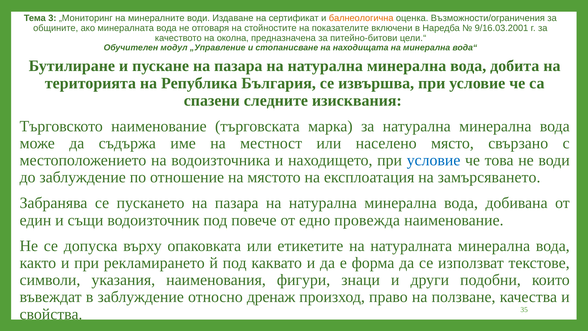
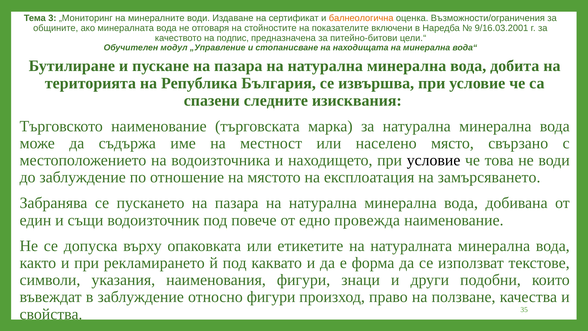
околна: околна -> подпис
условие at (434, 160) colour: blue -> black
относно дренаж: дренаж -> фигури
